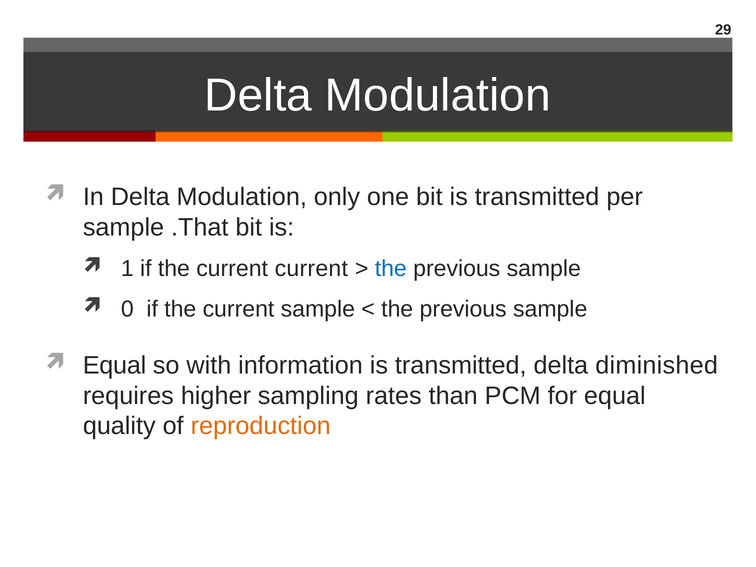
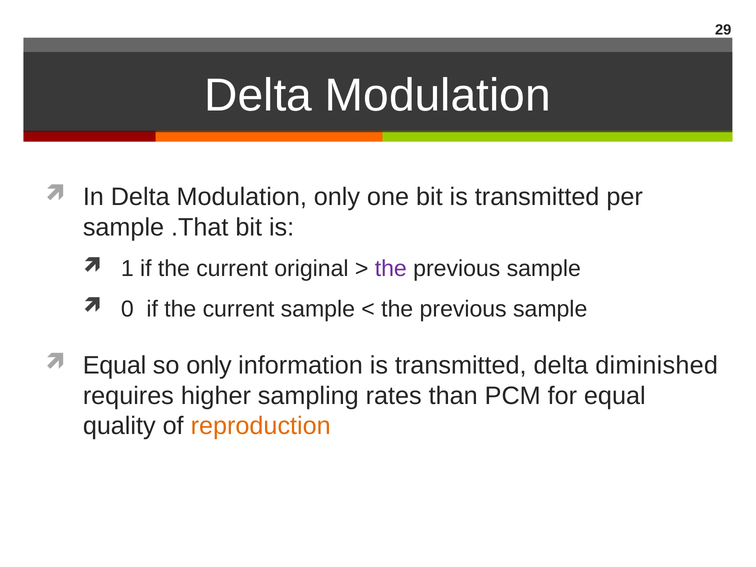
current current: current -> original
the at (391, 269) colour: blue -> purple
so with: with -> only
